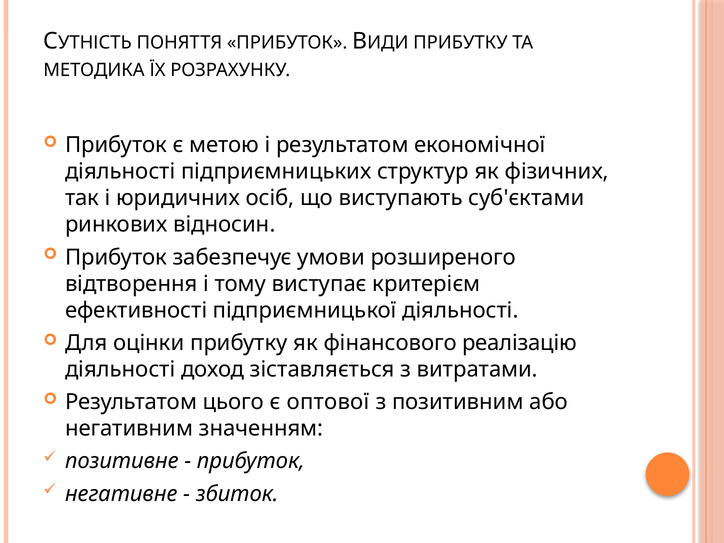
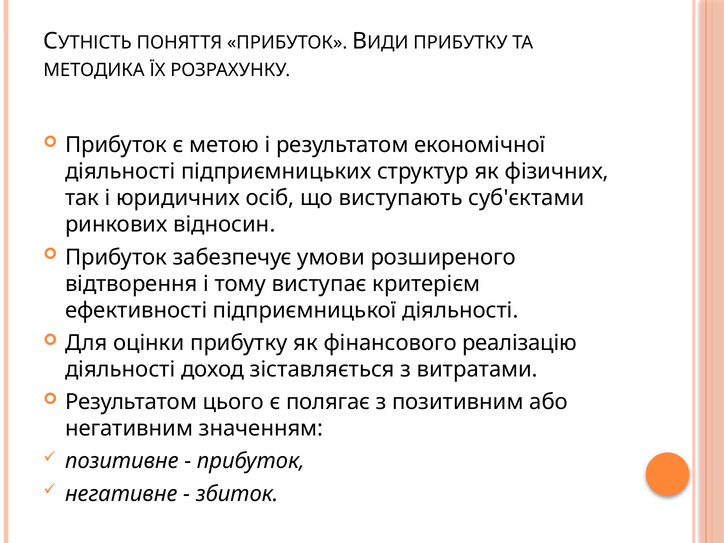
оптової: оптової -> полягає
